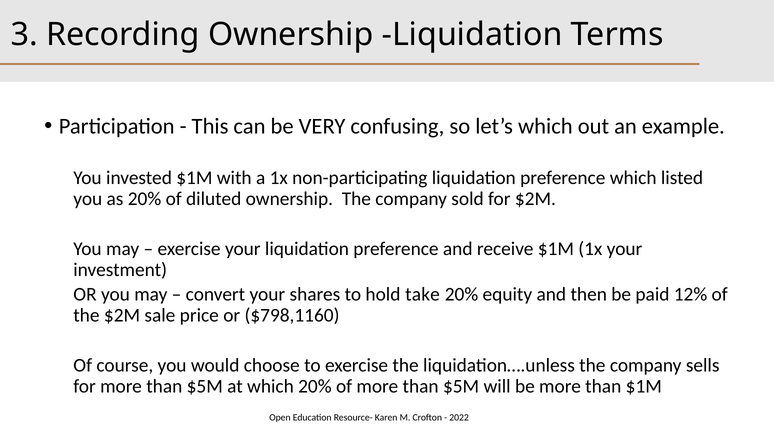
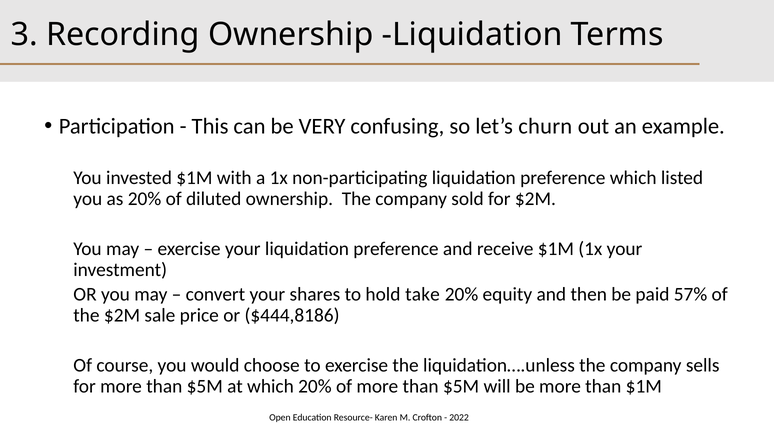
let’s which: which -> churn
12%: 12% -> 57%
$798,1160: $798,1160 -> $444,8186
